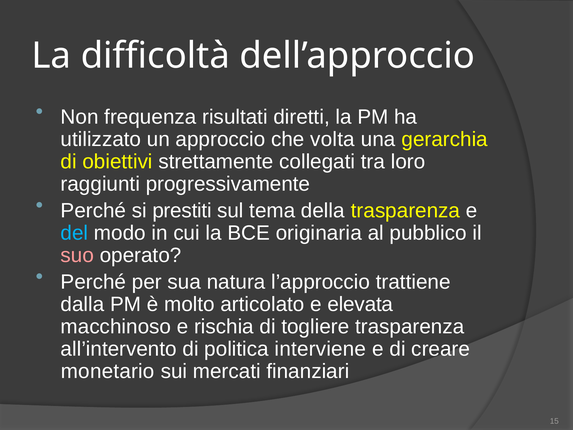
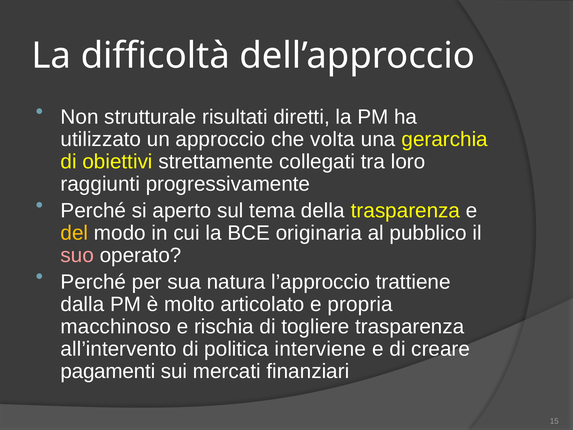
frequenza: frequenza -> strutturale
prestiti: prestiti -> aperto
del colour: light blue -> yellow
elevata: elevata -> propria
monetario: monetario -> pagamenti
